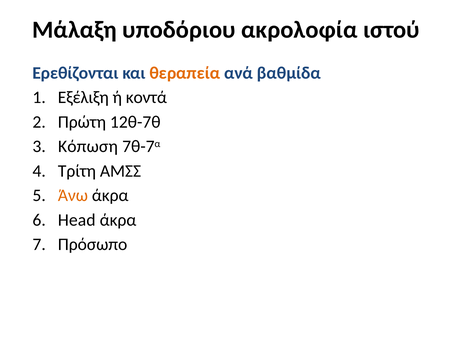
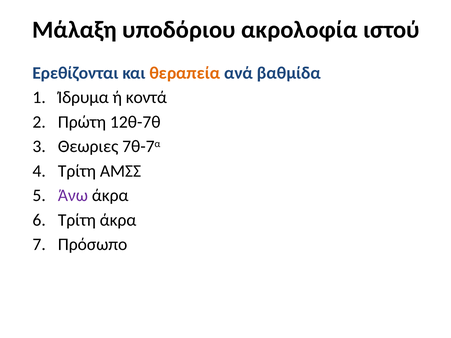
Εξέλιξη: Εξέλιξη -> Ίδρυμα
Κόπωση: Κόπωση -> Θεωριες
Άνω colour: orange -> purple
Head at (77, 220): Head -> Τρίτη
